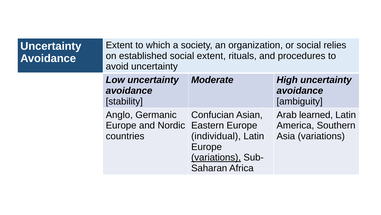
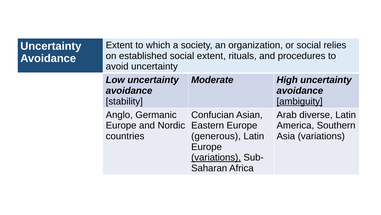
ambiguity underline: none -> present
learned: learned -> diverse
individual: individual -> generous
